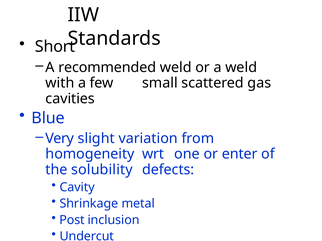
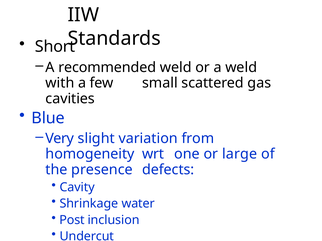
enter: enter -> large
solubility: solubility -> presence
metal: metal -> water
